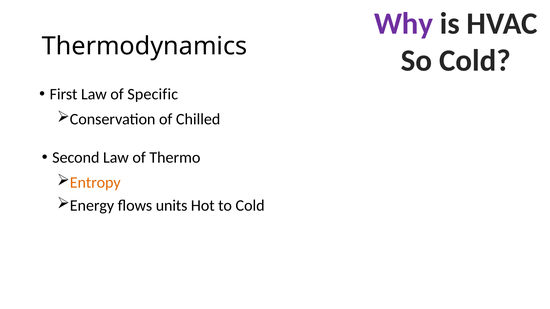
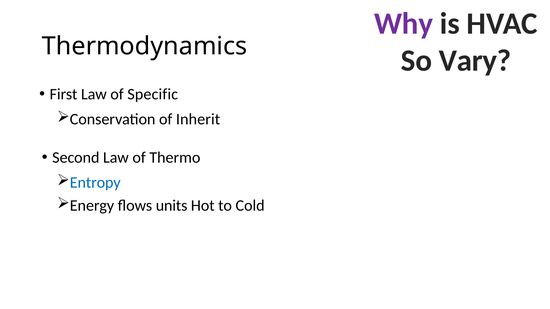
So Cold: Cold -> Vary
Chilled: Chilled -> Inherit
Entropy colour: orange -> blue
